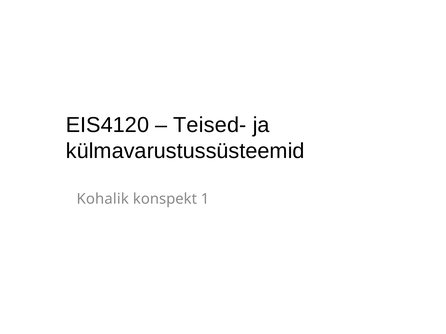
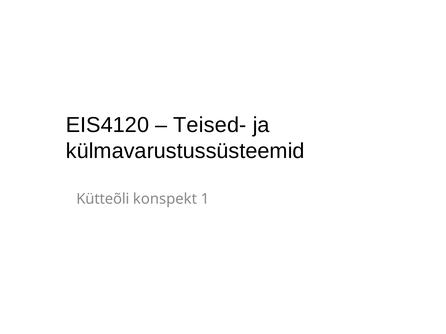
Kohalik: Kohalik -> Kütteõli
